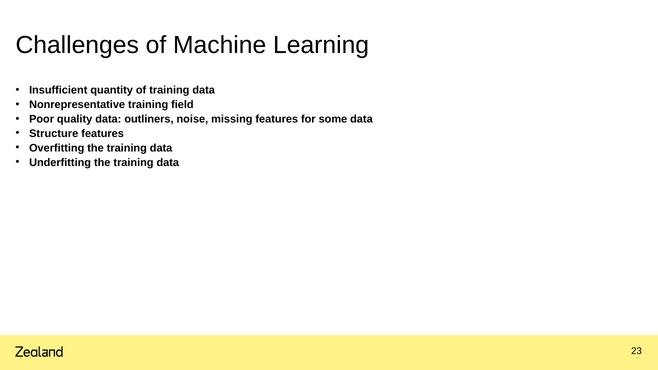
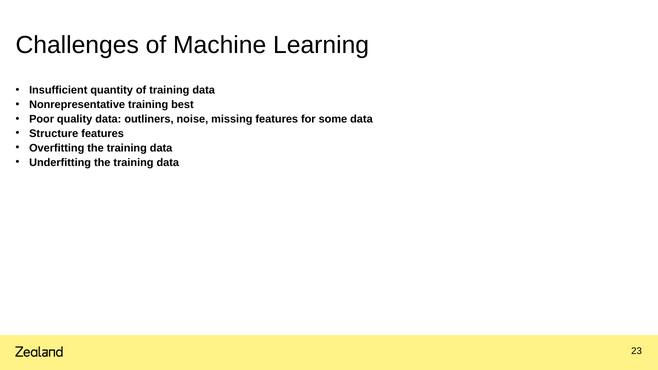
field: field -> best
